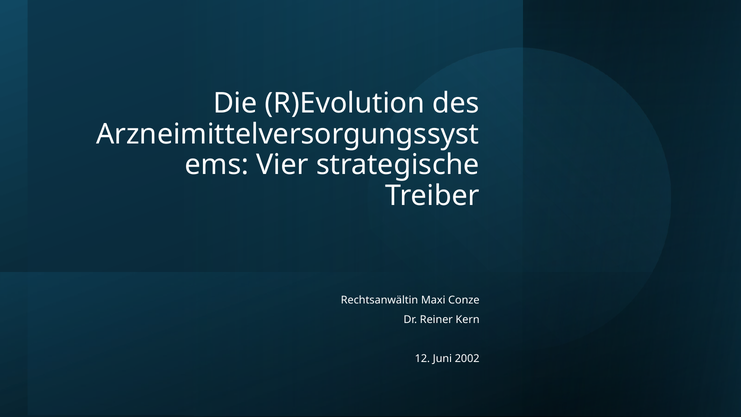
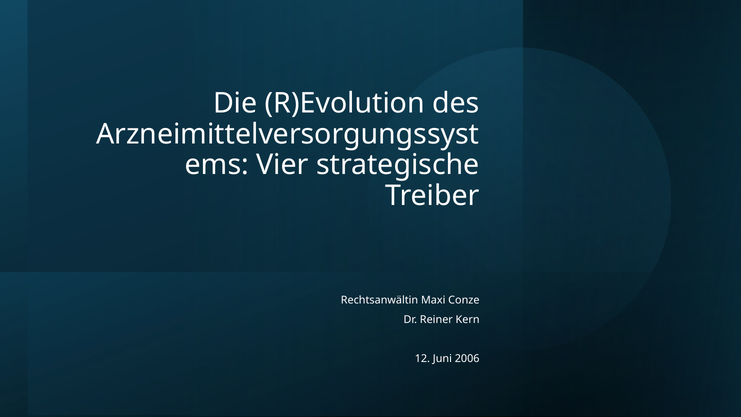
2002: 2002 -> 2006
